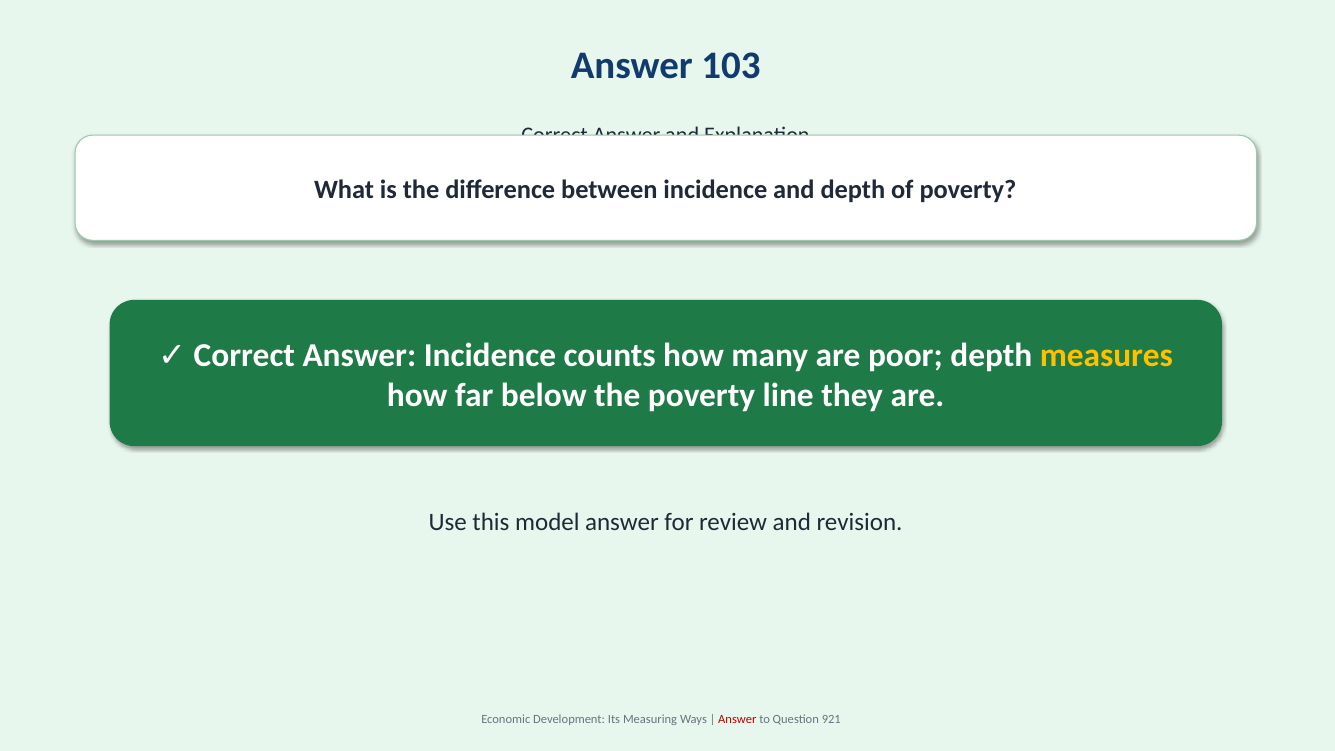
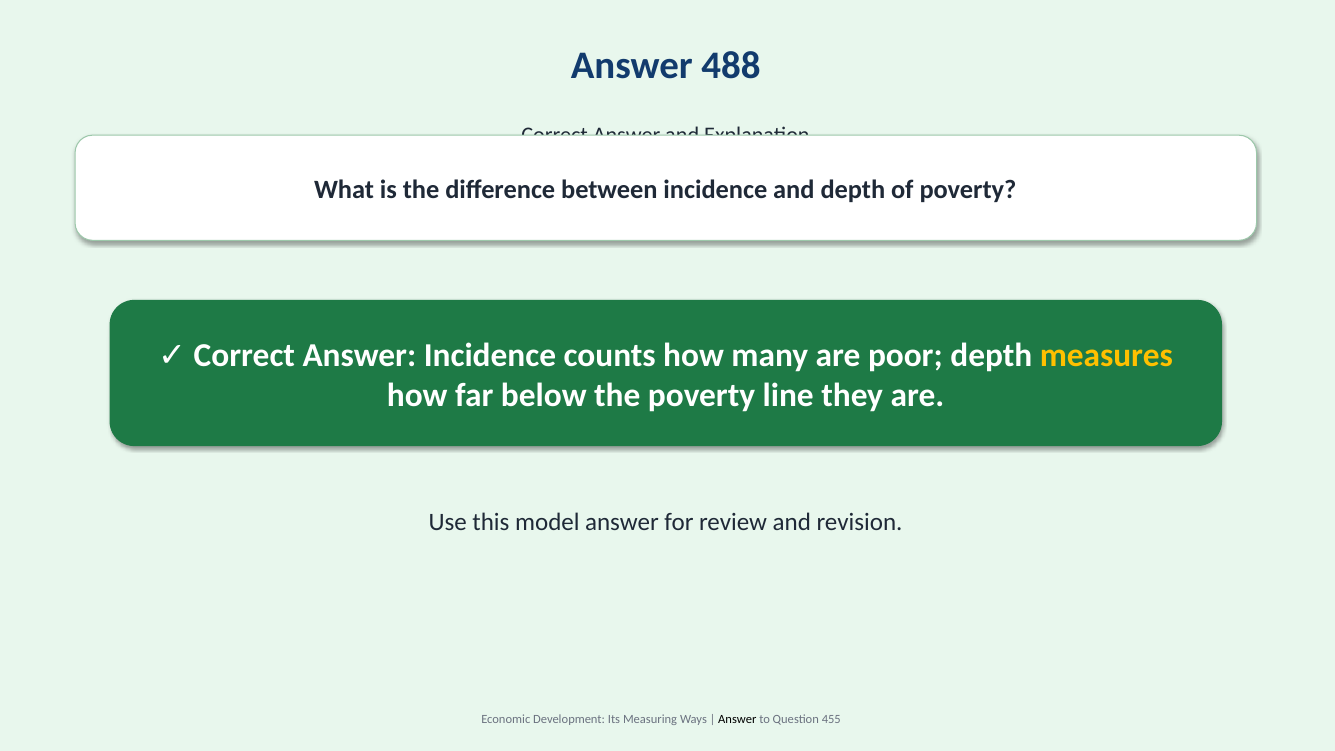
103: 103 -> 488
Answer at (737, 719) colour: red -> black
921: 921 -> 455
